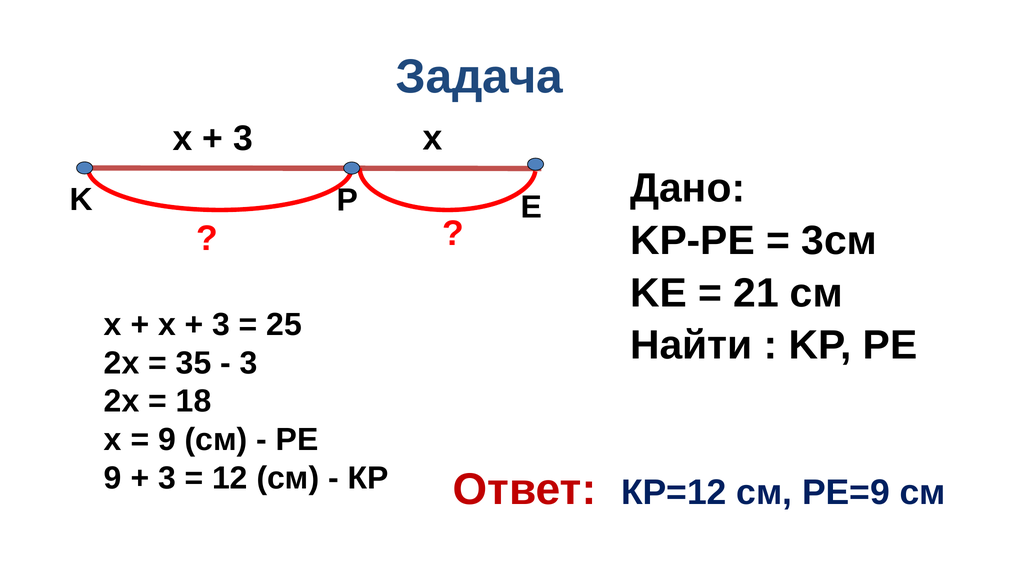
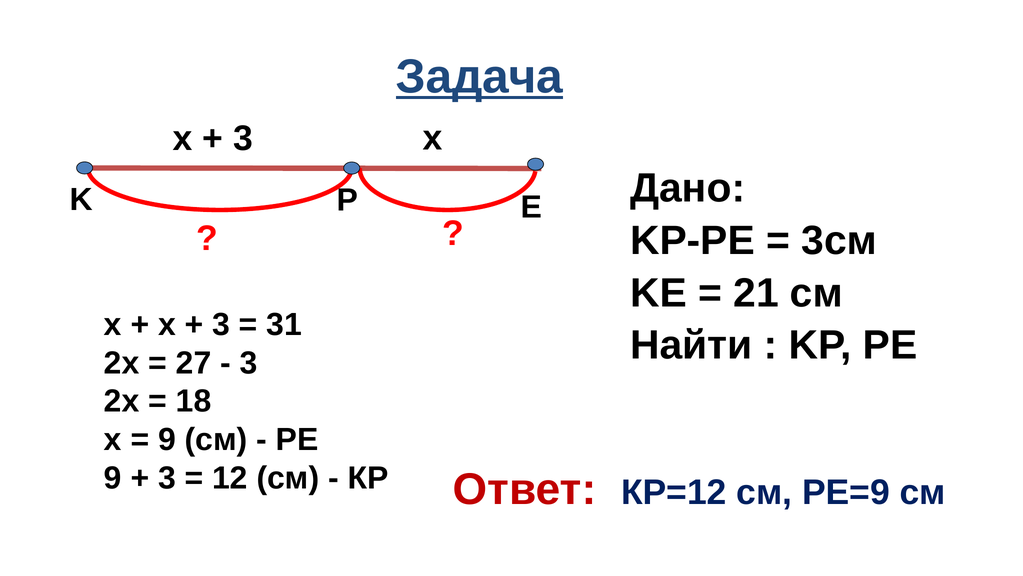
Задача underline: none -> present
25: 25 -> 31
35: 35 -> 27
